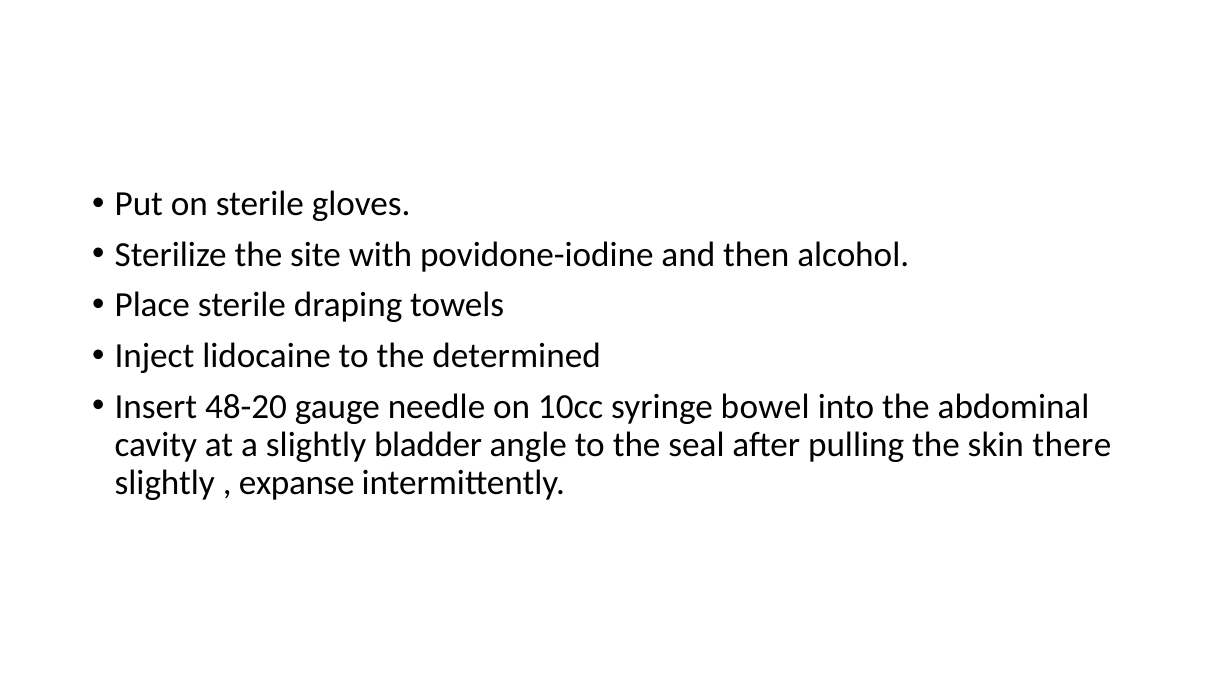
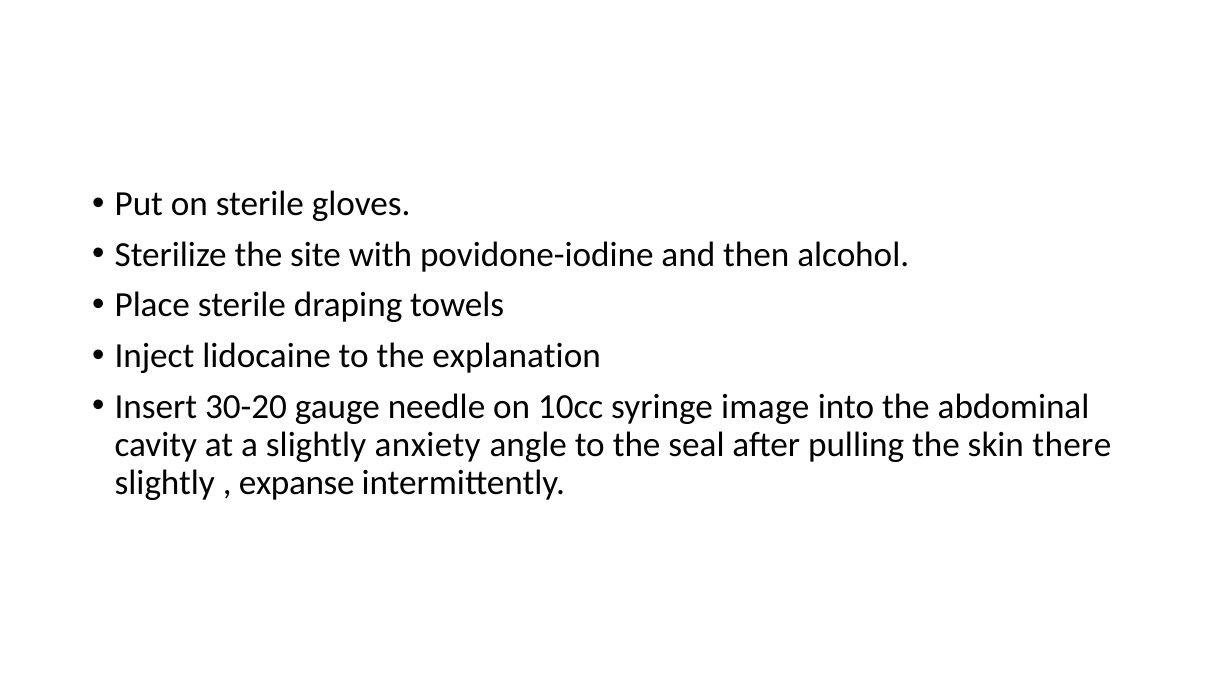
determined: determined -> explanation
48-20: 48-20 -> 30-20
bowel: bowel -> image
bladder: bladder -> anxiety
